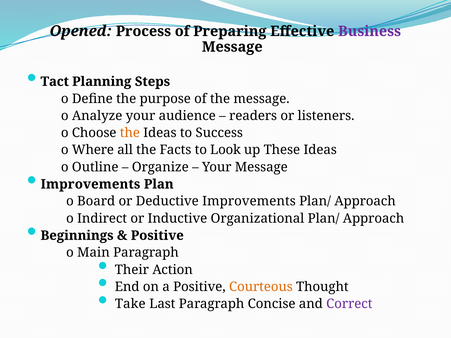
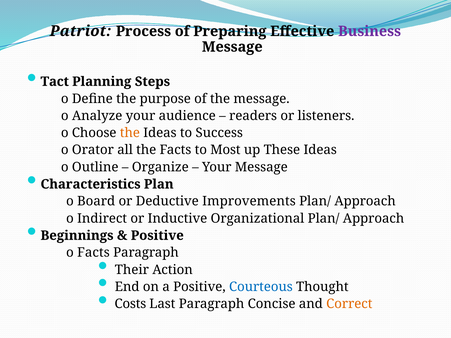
Opened: Opened -> Patriot
Where: Where -> Orator
Look: Look -> Most
Improvements at (90, 184): Improvements -> Characteristics
o Main: Main -> Facts
Courteous colour: orange -> blue
Take: Take -> Costs
Correct colour: purple -> orange
